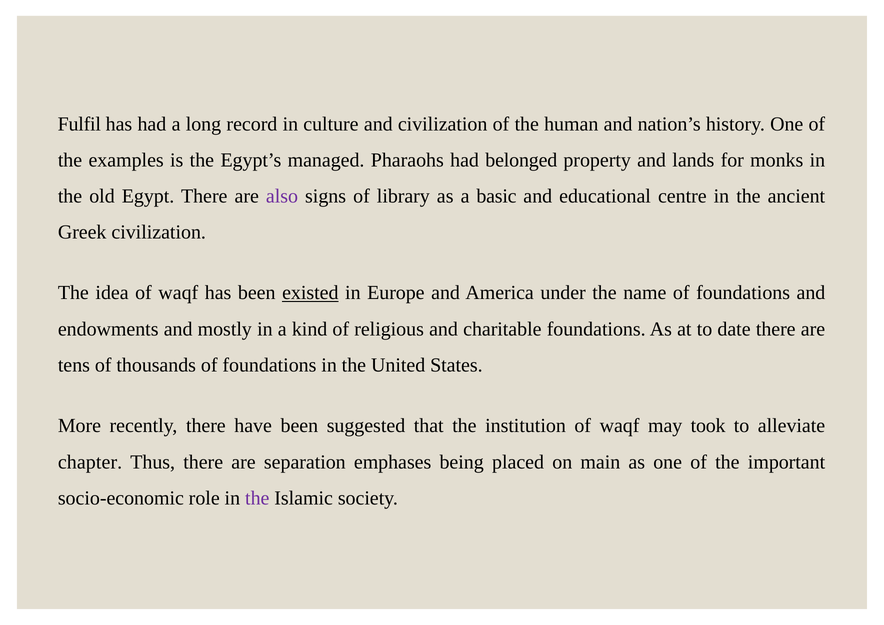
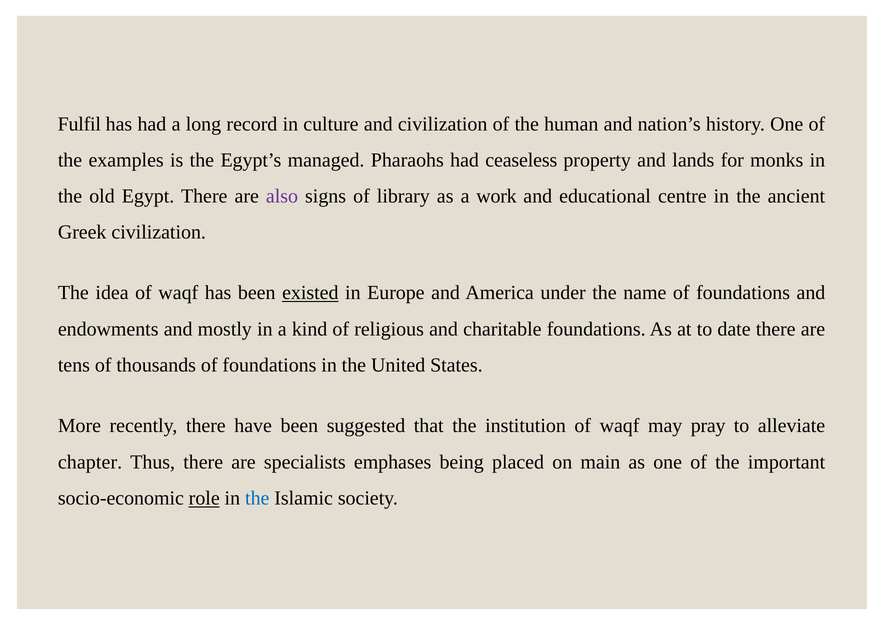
belonged: belonged -> ceaseless
basic: basic -> work
took: took -> pray
separation: separation -> specialists
role underline: none -> present
the at (257, 499) colour: purple -> blue
